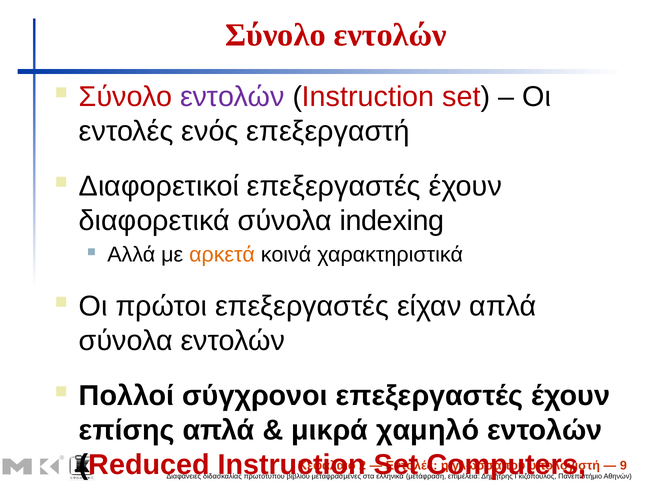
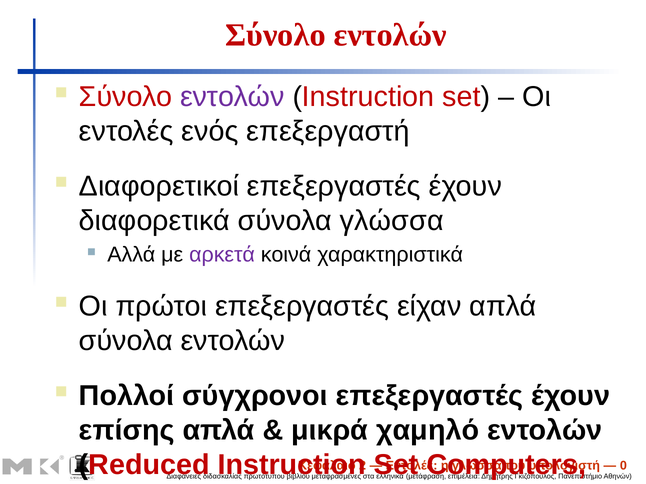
σύνολα indexing: indexing -> γλώσσα
αρκετά colour: orange -> purple
9: 9 -> 0
